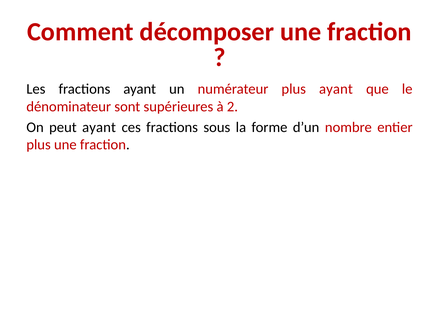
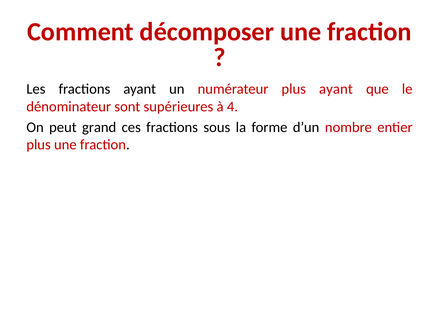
2: 2 -> 4
peut ayant: ayant -> grand
